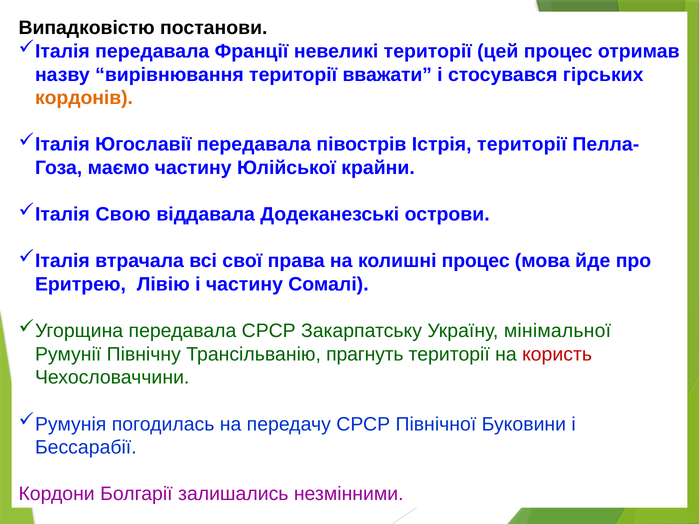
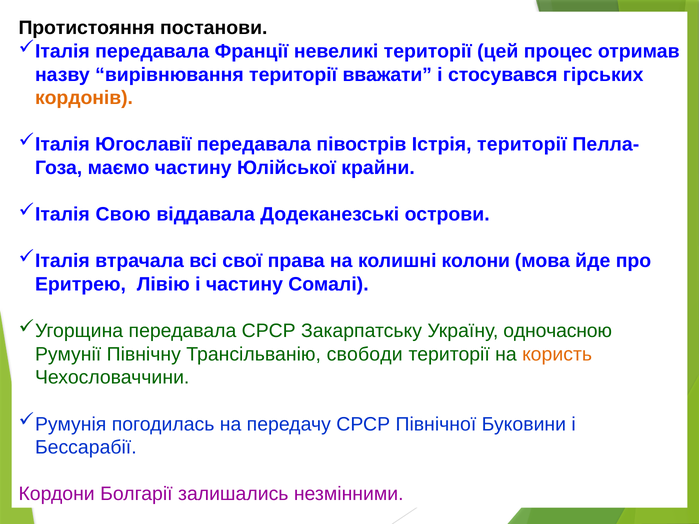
Випадковістю: Випадковістю -> Протистояння
колишні процес: процес -> колони
мінімальної: мінімальної -> одночасною
прагнуть: прагнуть -> свободи
користь colour: red -> orange
